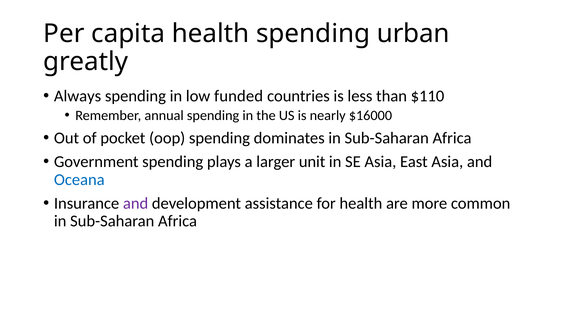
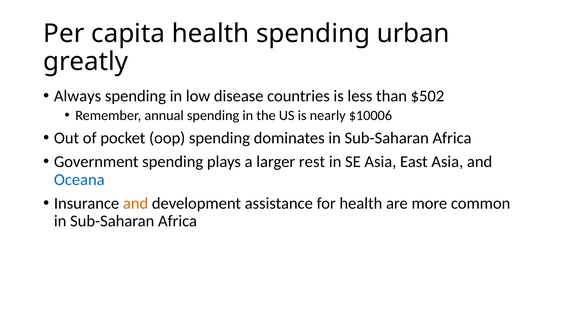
funded: funded -> disease
$110: $110 -> $502
$16000: $16000 -> $10006
unit: unit -> rest
and at (136, 204) colour: purple -> orange
